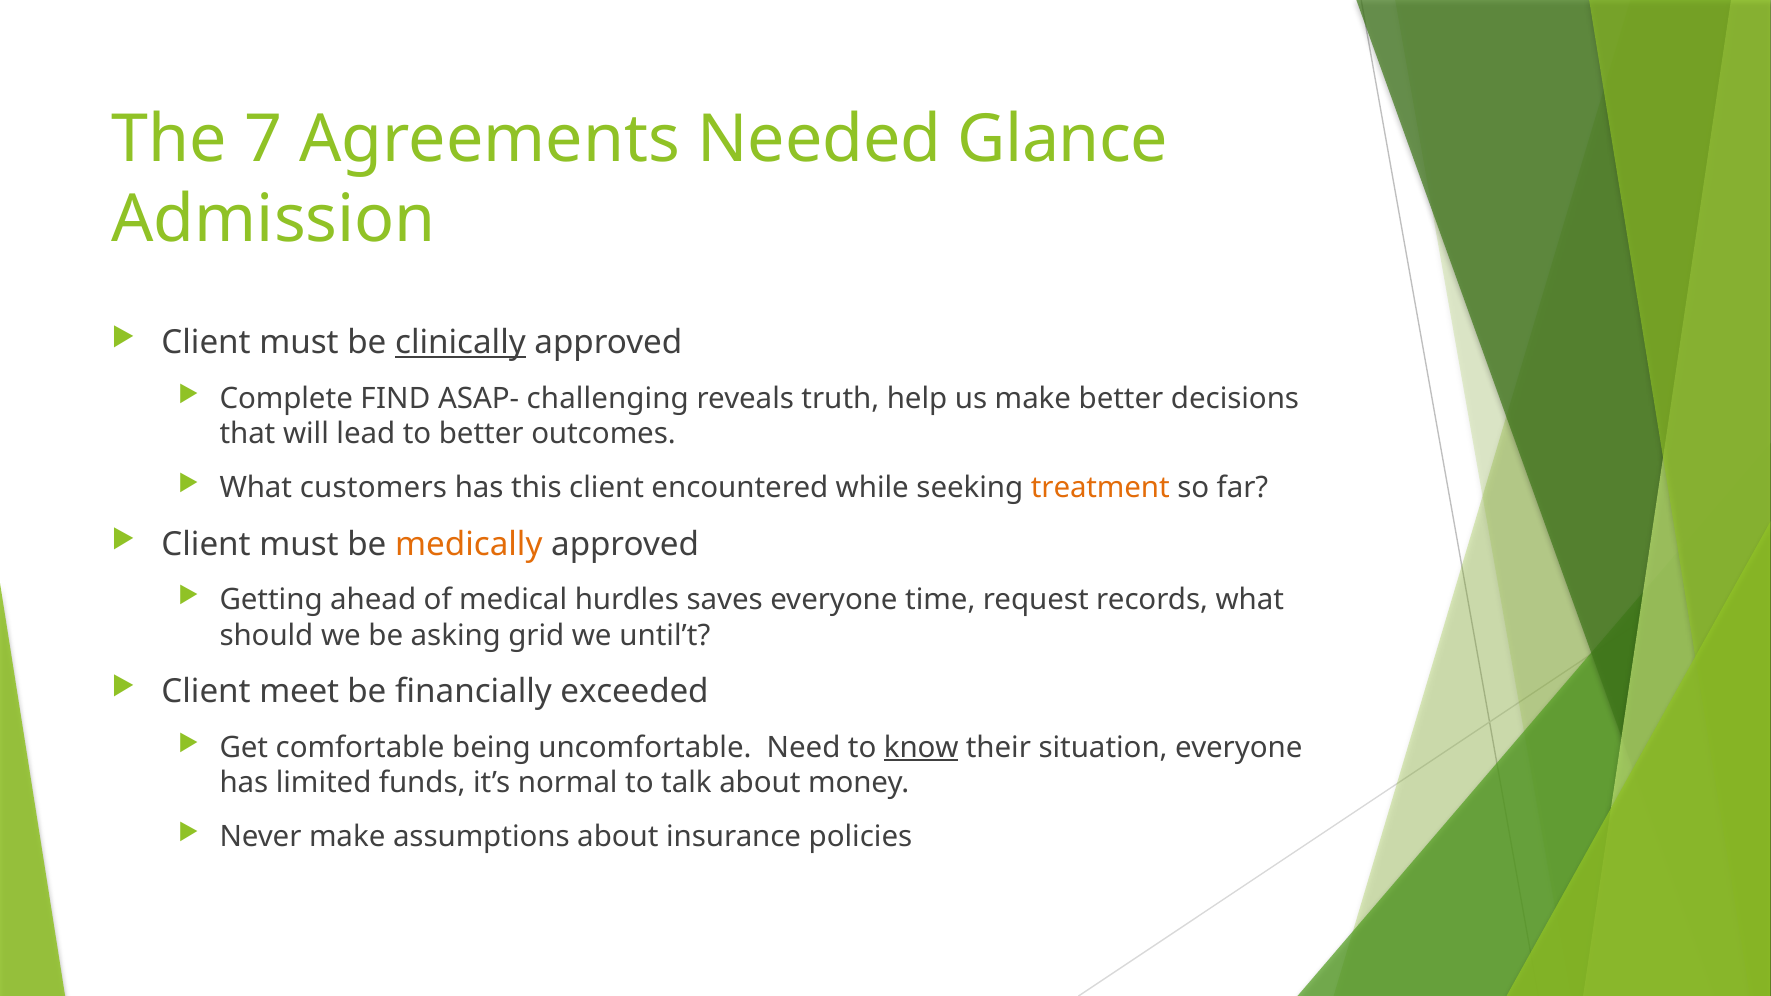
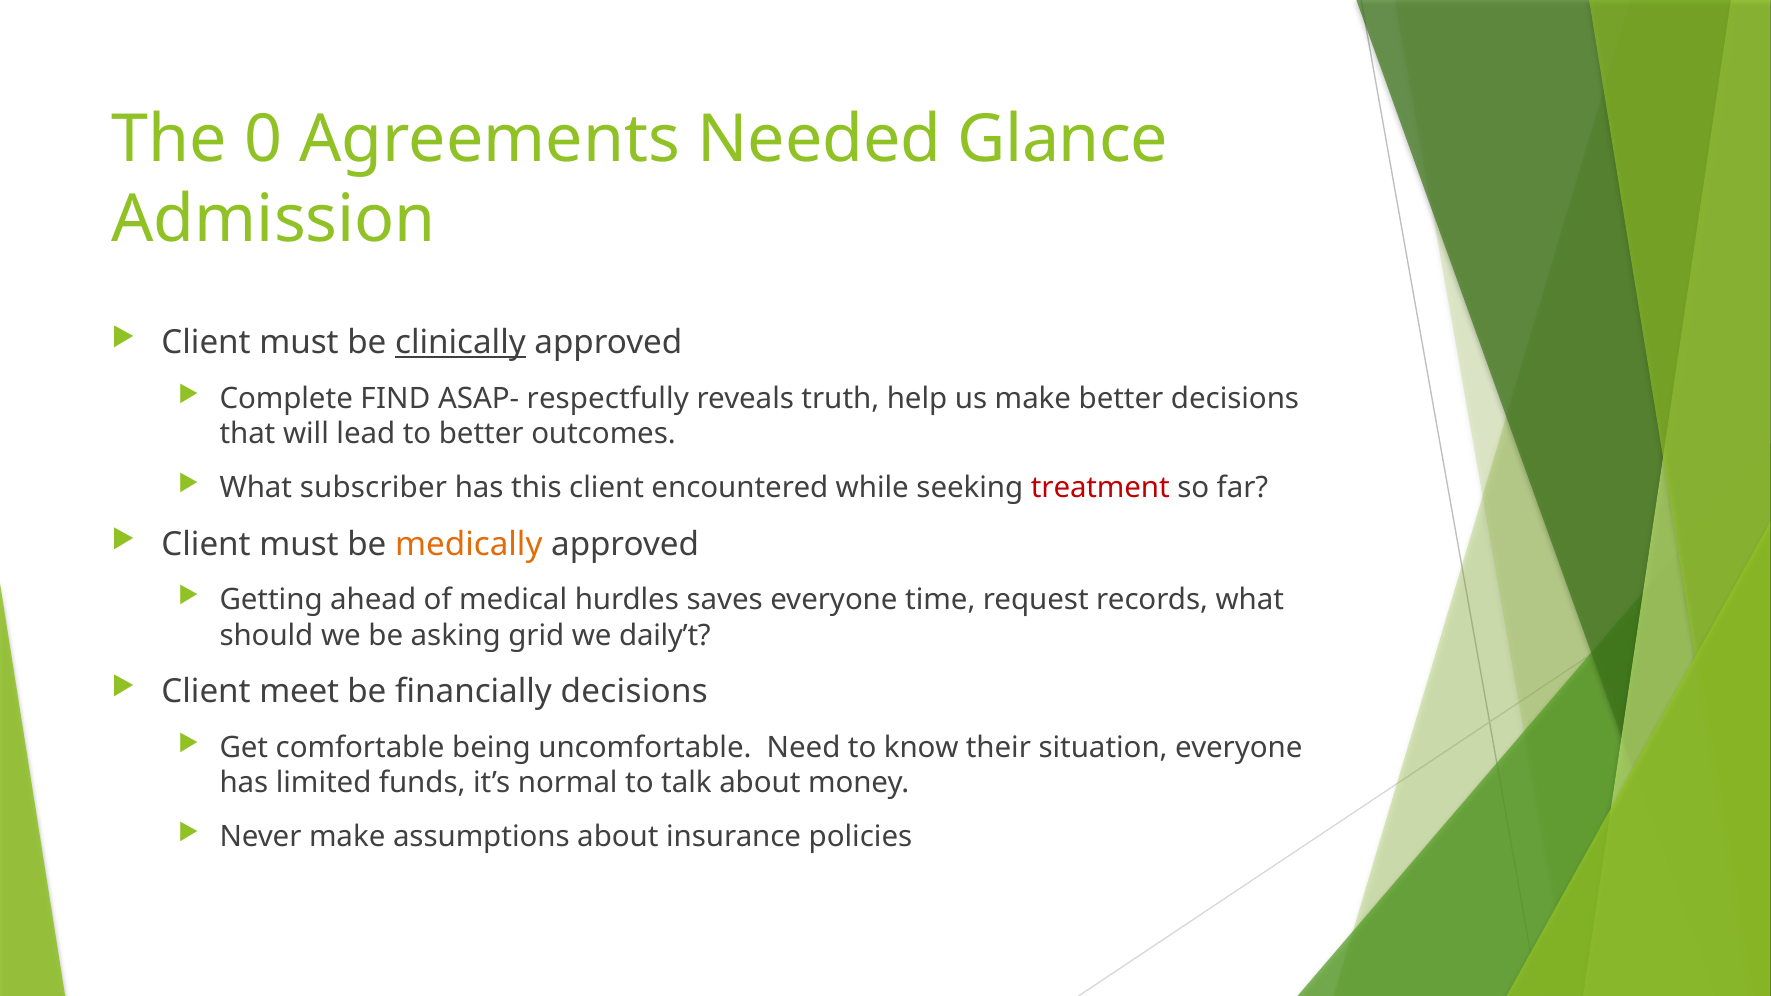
7: 7 -> 0
challenging: challenging -> respectfully
customers: customers -> subscriber
treatment colour: orange -> red
until’t: until’t -> daily’t
financially exceeded: exceeded -> decisions
know underline: present -> none
